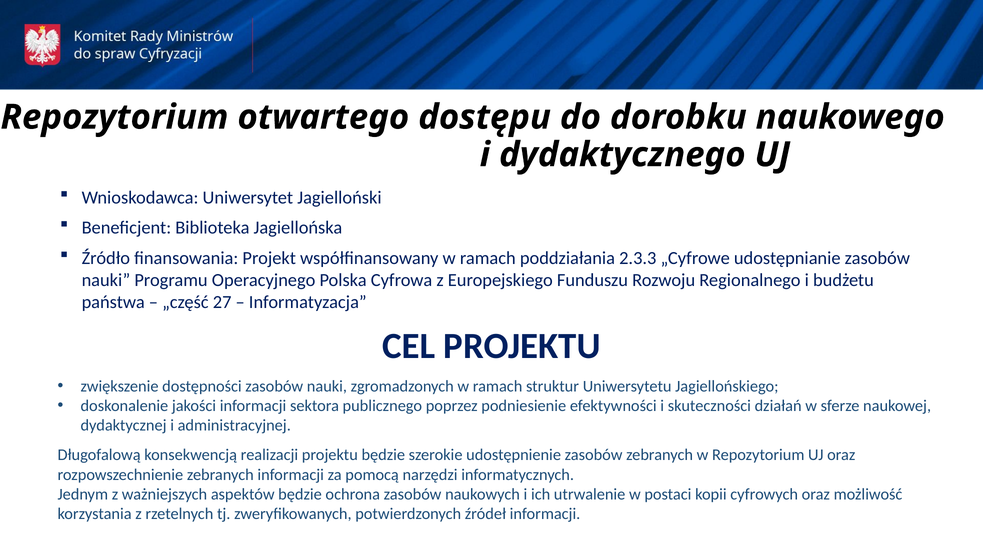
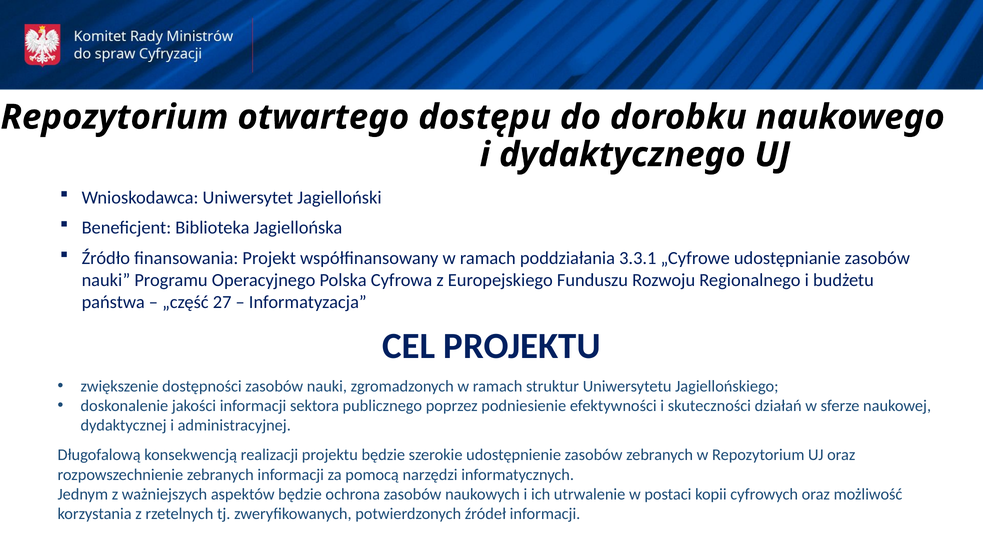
2.3.3: 2.3.3 -> 3.3.1
